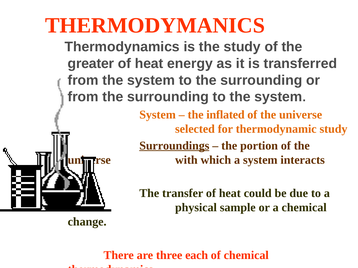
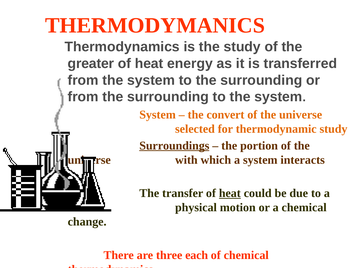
inflated: inflated -> convert
heat at (230, 194) underline: none -> present
sample: sample -> motion
